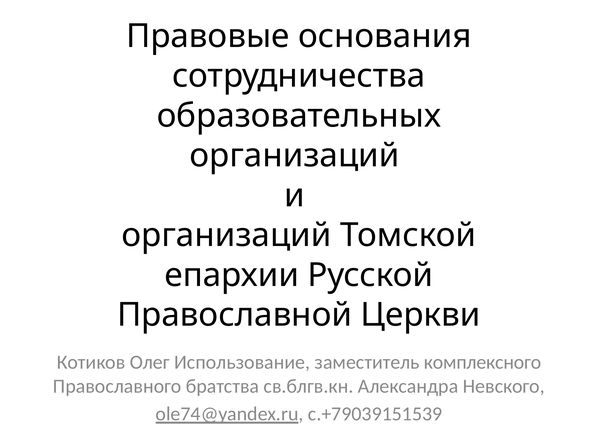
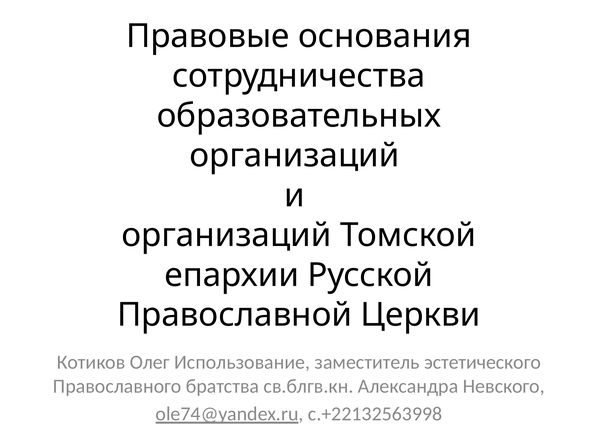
комплексного: комплексного -> эстетического
с.+79039151539: с.+79039151539 -> с.+22132563998
